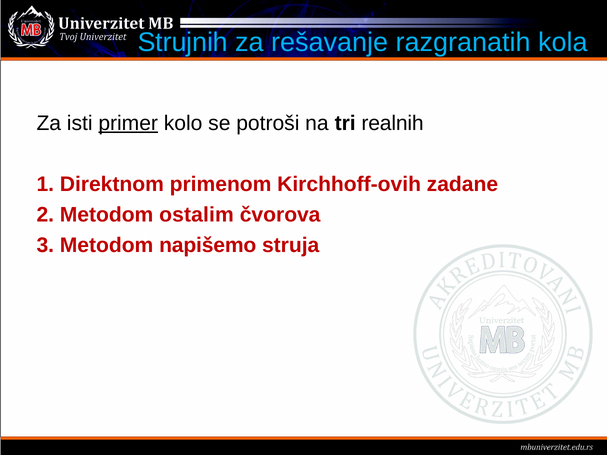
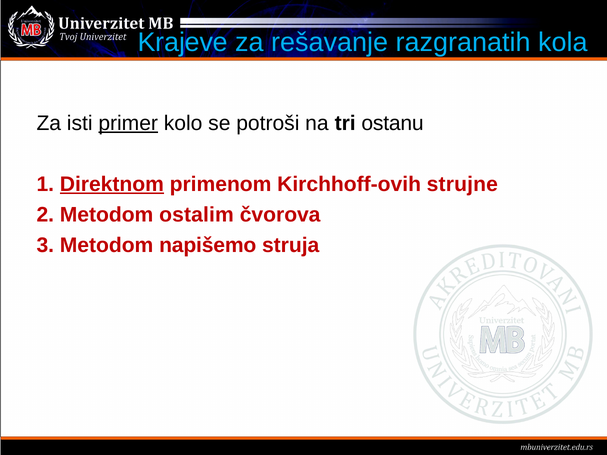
Strujnih: Strujnih -> Krajeve
realnih: realnih -> ostanu
Direktnom underline: none -> present
zadane: zadane -> strujne
